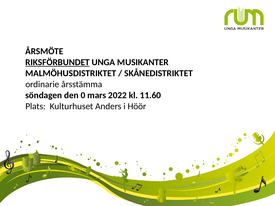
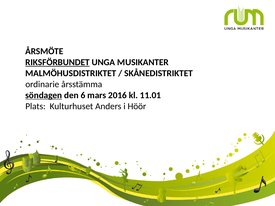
söndagen underline: none -> present
0: 0 -> 6
2022: 2022 -> 2016
11.60: 11.60 -> 11.01
